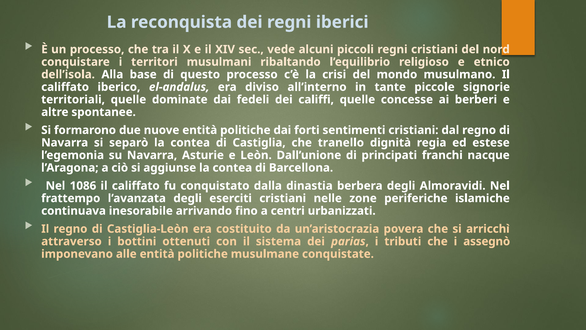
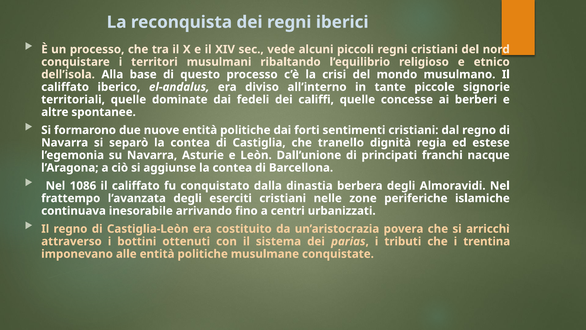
assegnò: assegnò -> trentina
